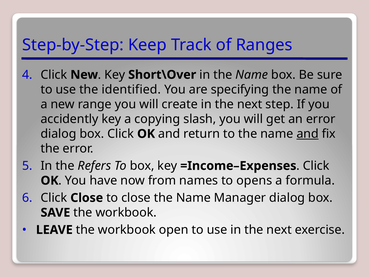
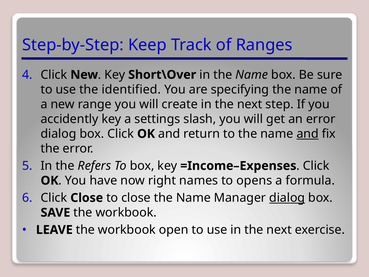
copying: copying -> settings
from: from -> right
dialog at (287, 198) underline: none -> present
